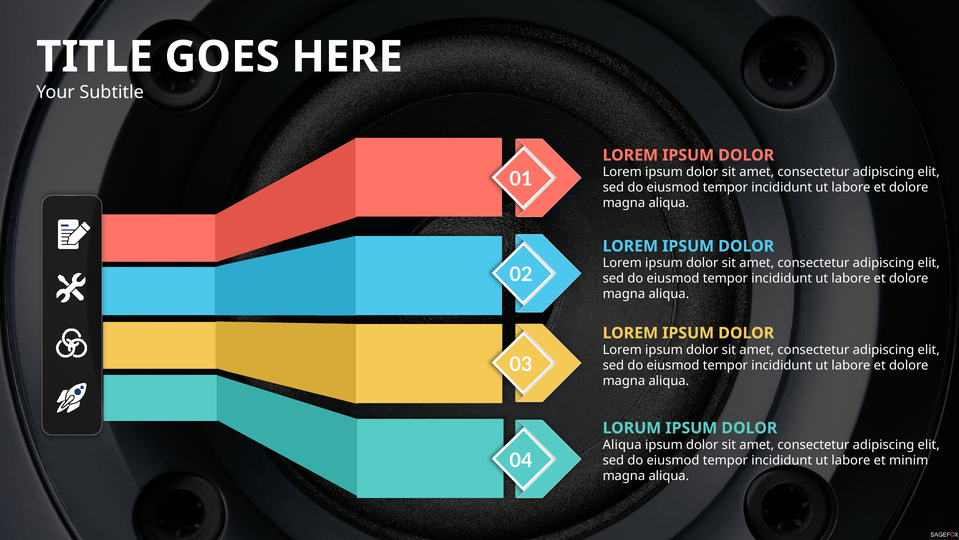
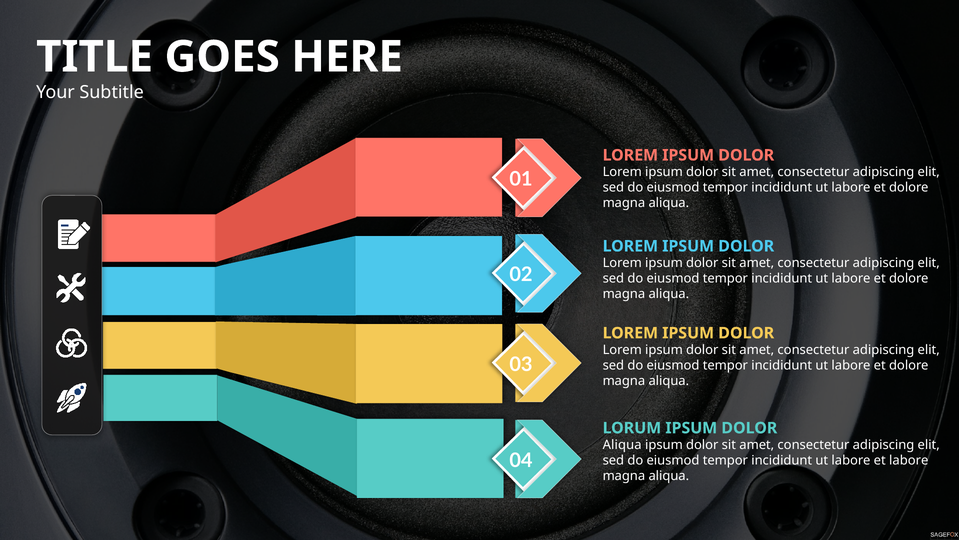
et minim: minim -> labore
